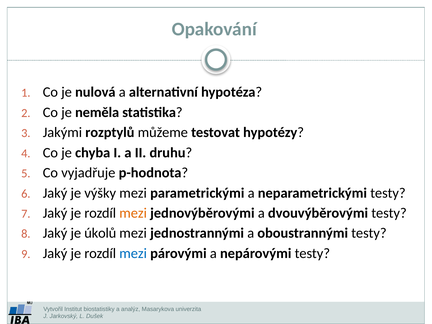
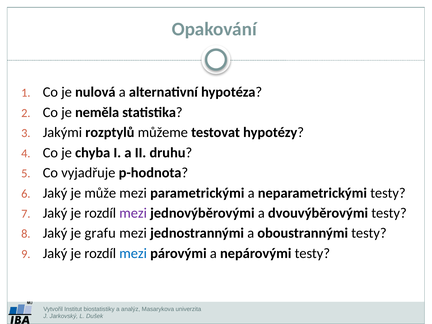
výšky: výšky -> může
mezi at (133, 213) colour: orange -> purple
úkolů: úkolů -> grafu
